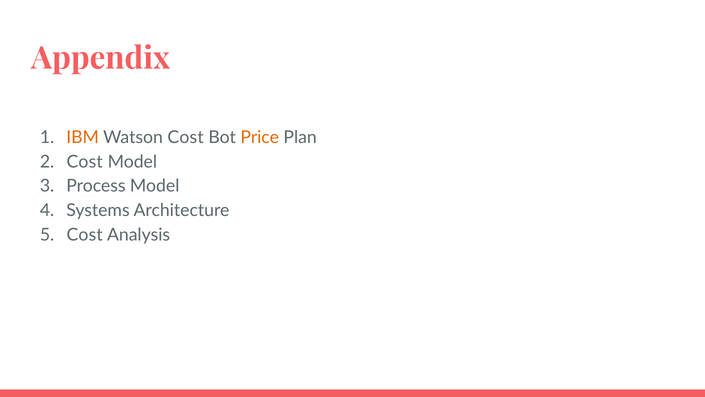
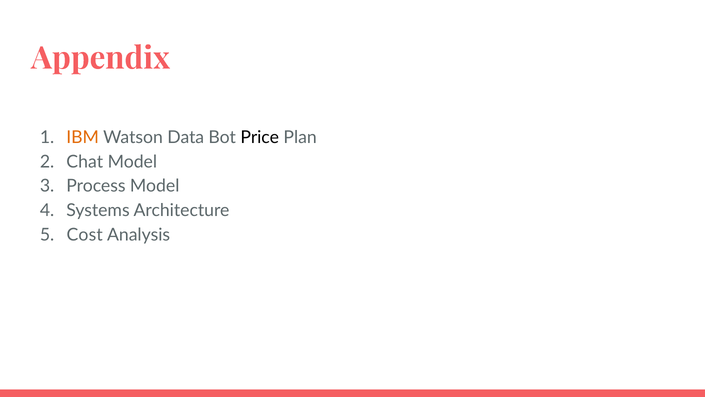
Watson Cost: Cost -> Data
Price colour: orange -> black
Cost at (85, 162): Cost -> Chat
